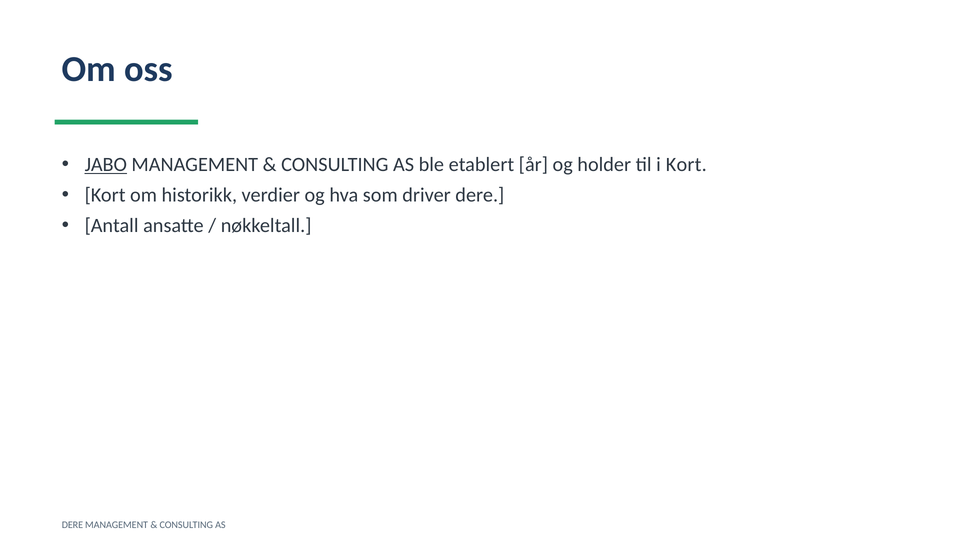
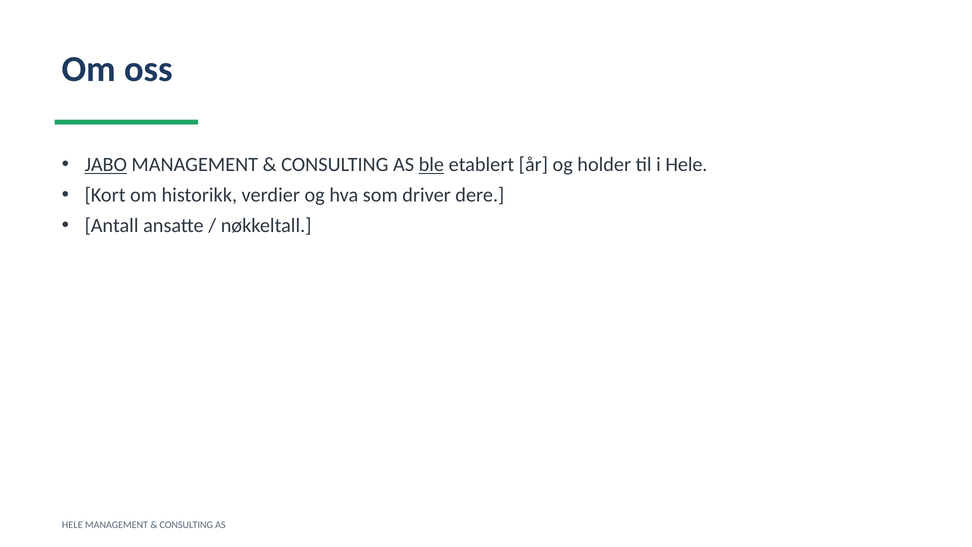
ble underline: none -> present
i Kort: Kort -> Hele
DERE at (72, 525): DERE -> HELE
